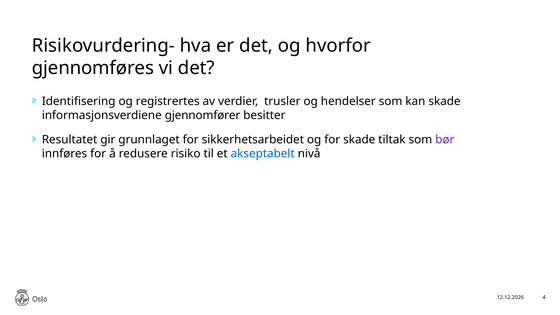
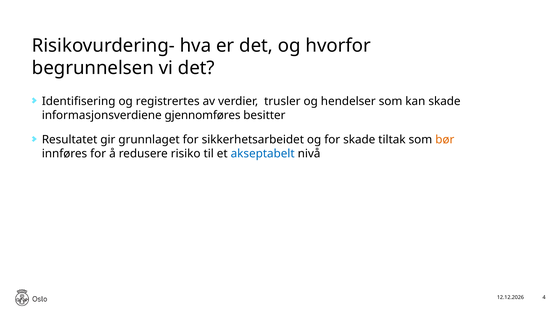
gjennomføres: gjennomføres -> begrunnelsen
gjennomfører: gjennomfører -> gjennomføres
bør colour: purple -> orange
